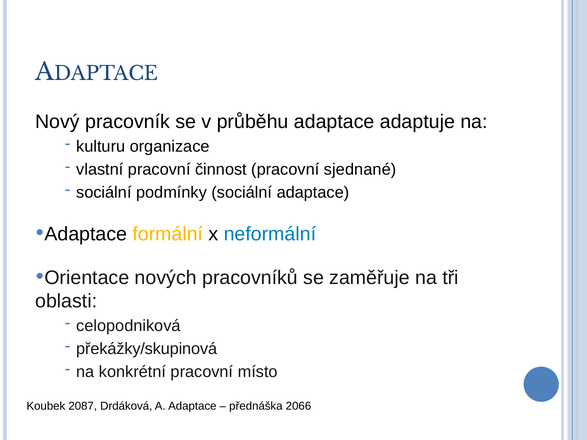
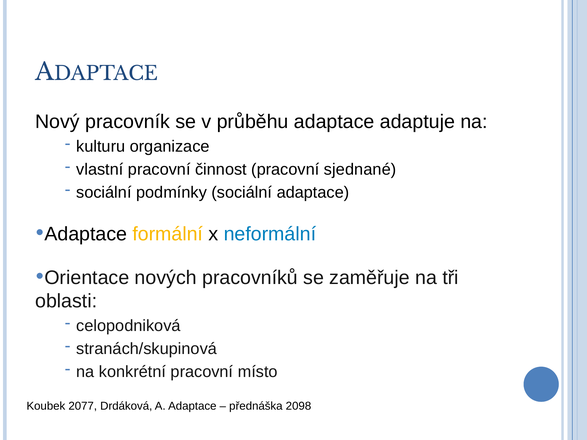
překážky/skupinová: překážky/skupinová -> stranách/skupinová
2087: 2087 -> 2077
2066: 2066 -> 2098
